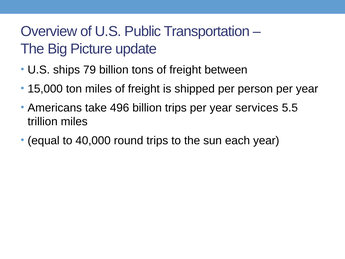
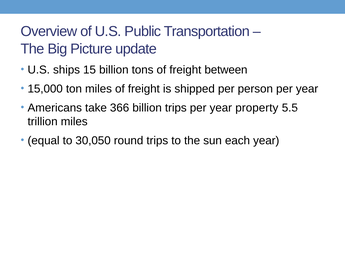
79: 79 -> 15
496: 496 -> 366
services: services -> property
40,000: 40,000 -> 30,050
